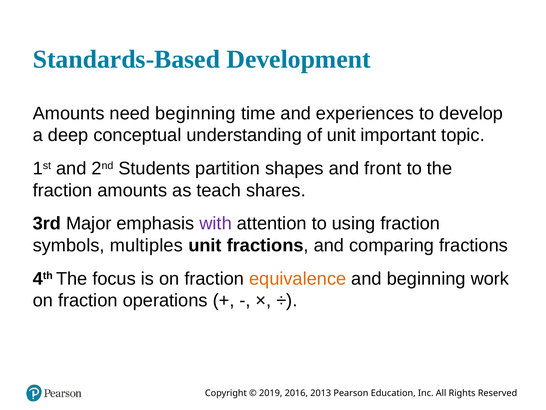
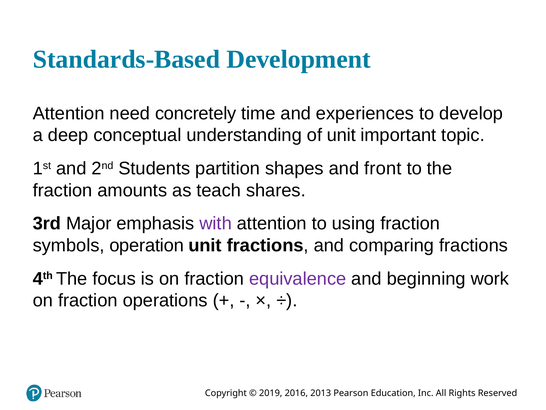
Amounts at (69, 113): Amounts -> Attention
need beginning: beginning -> concretely
multiples: multiples -> operation
equivalence colour: orange -> purple
